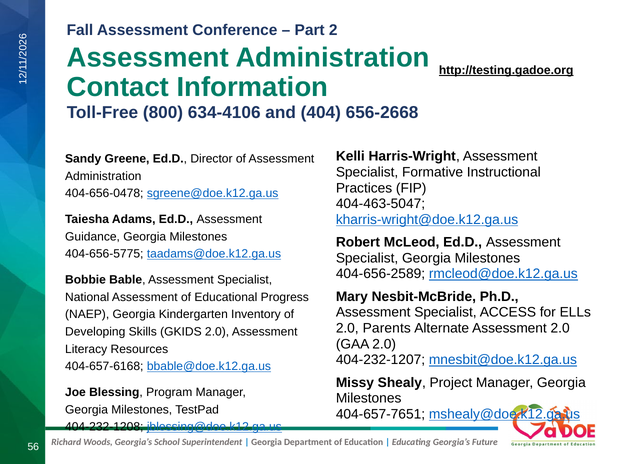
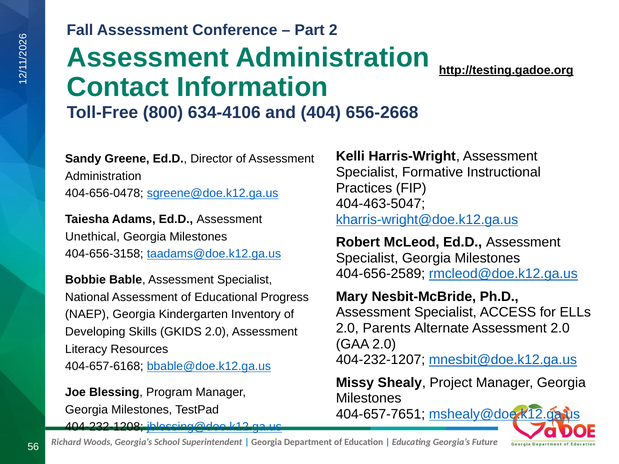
Guidance: Guidance -> Unethical
404-656-5775: 404-656-5775 -> 404-656-3158
